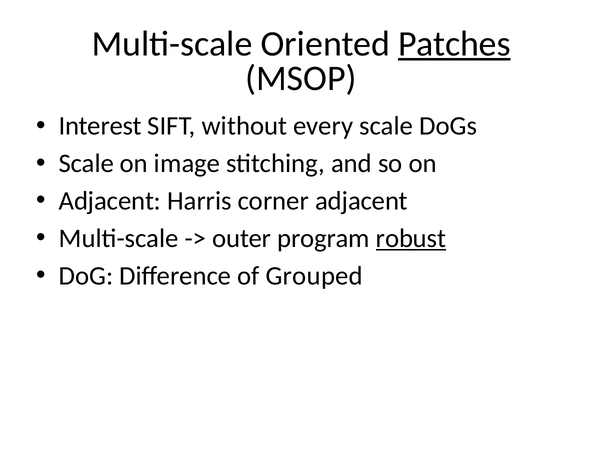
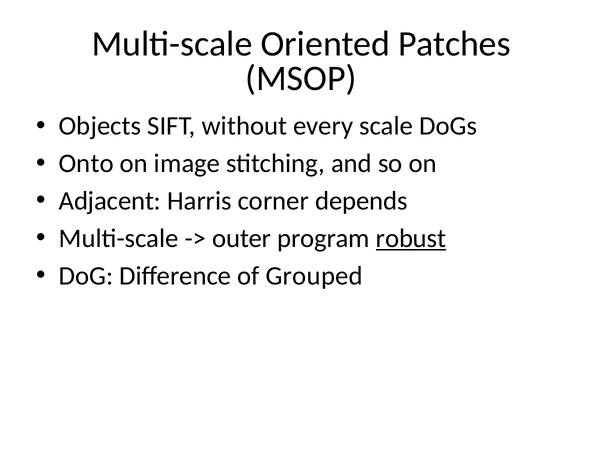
Patches underline: present -> none
Interest: Interest -> Objects
Scale at (86, 164): Scale -> Onto
corner adjacent: adjacent -> depends
